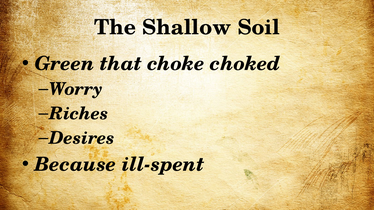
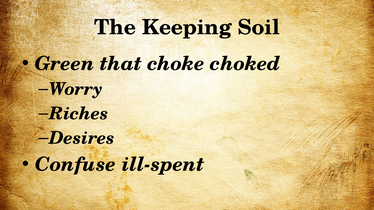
Shallow: Shallow -> Keeping
Because: Because -> Confuse
